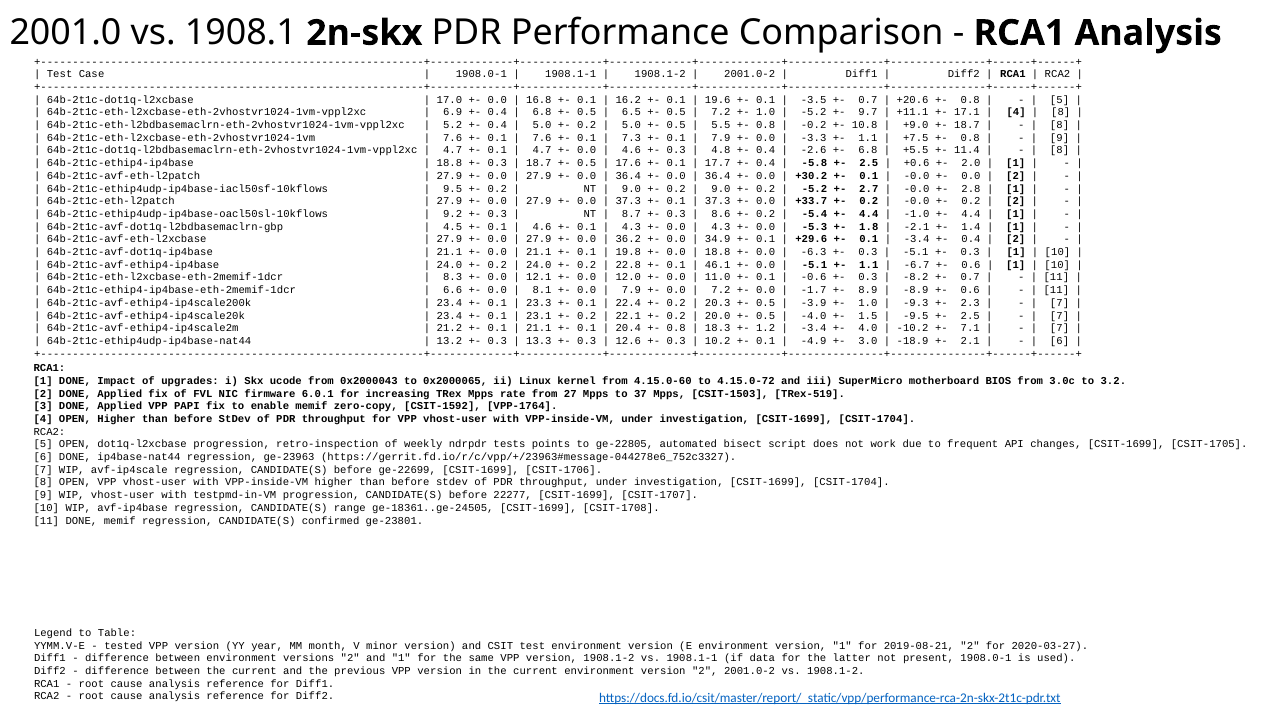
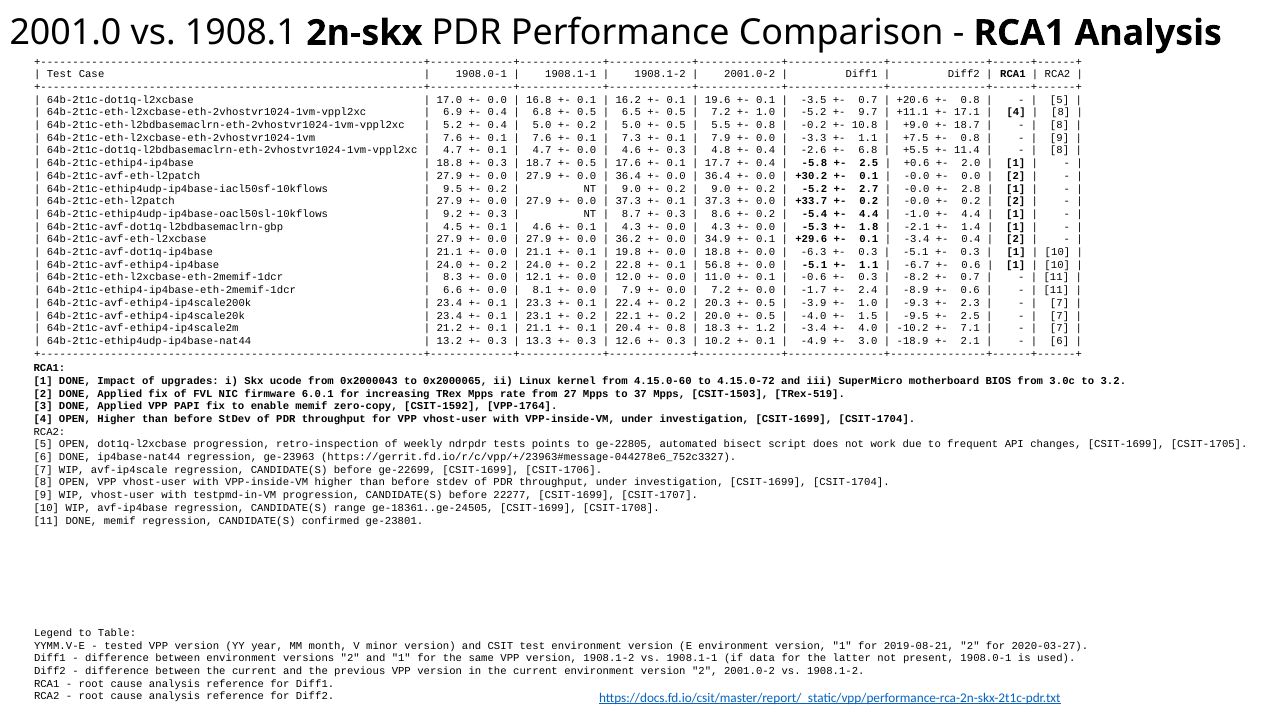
46.1: 46.1 -> 56.8
8.9: 8.9 -> 2.4
